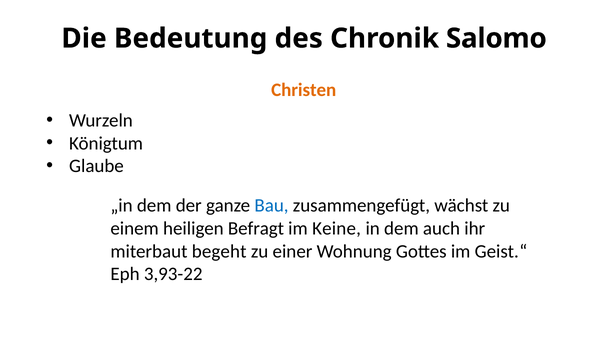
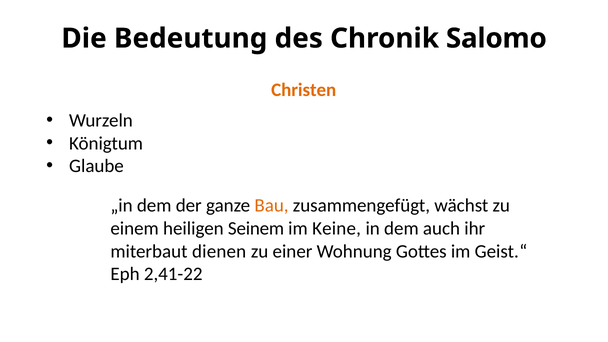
Bau colour: blue -> orange
Befragt: Befragt -> Seinem
begeht: begeht -> dienen
3,93-22: 3,93-22 -> 2,41-22
